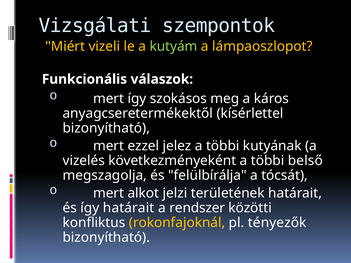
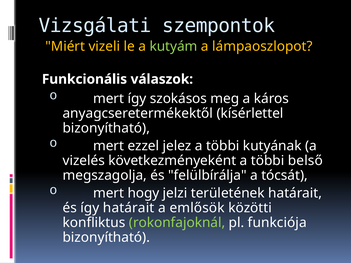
alkot: alkot -> hogy
rendszer: rendszer -> emlősök
rokonfajoknál colour: yellow -> light green
tényezők: tényezők -> funkciója
